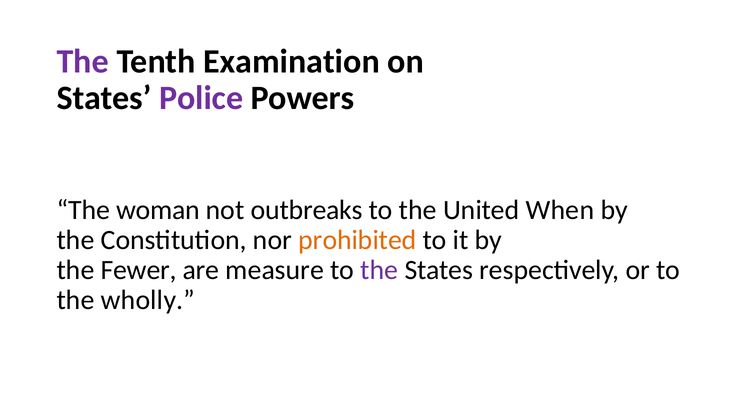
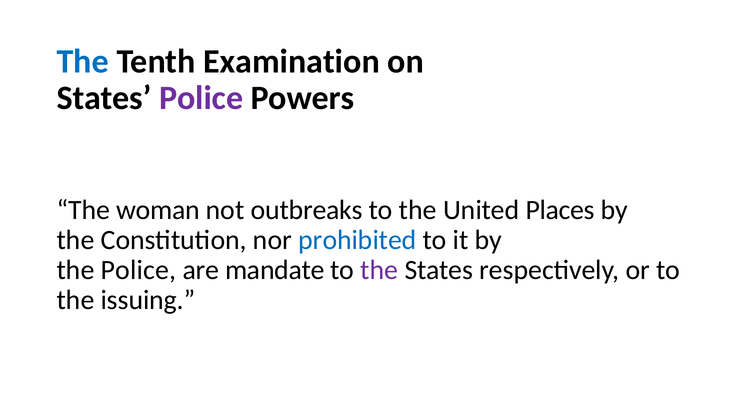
The at (83, 61) colour: purple -> blue
When: When -> Places
prohibited colour: orange -> blue
the Fewer: Fewer -> Police
measure: measure -> mandate
wholly: wholly -> issuing
